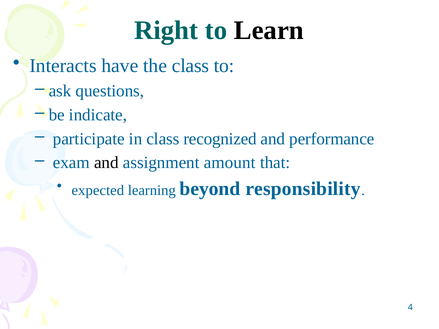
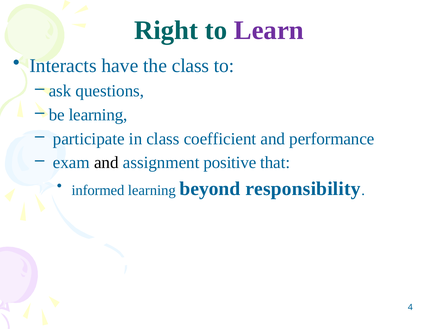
Learn colour: black -> purple
be indicate: indicate -> learning
recognized: recognized -> coefficient
amount: amount -> positive
expected: expected -> informed
